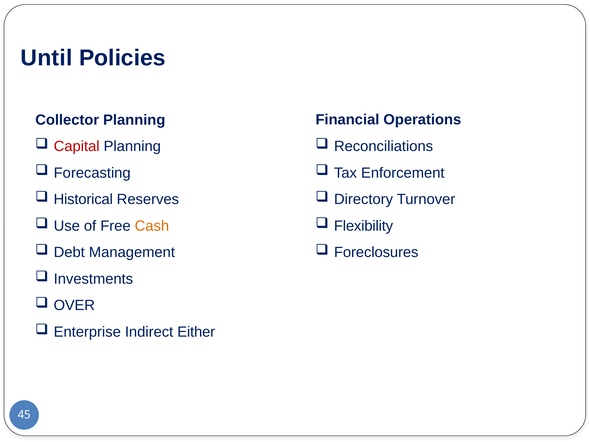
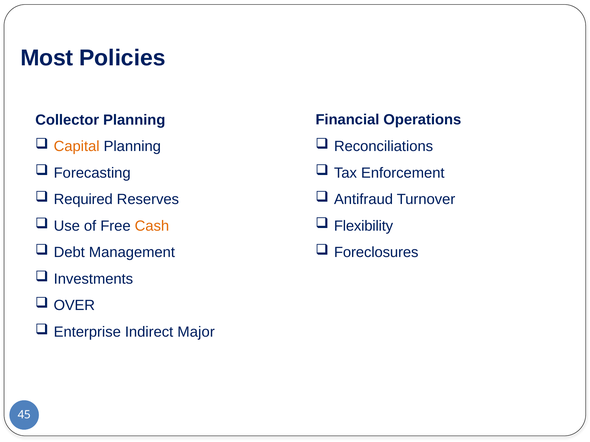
Until: Until -> Most
Capital colour: red -> orange
Historical: Historical -> Required
Directory: Directory -> Antifraud
Either: Either -> Major
